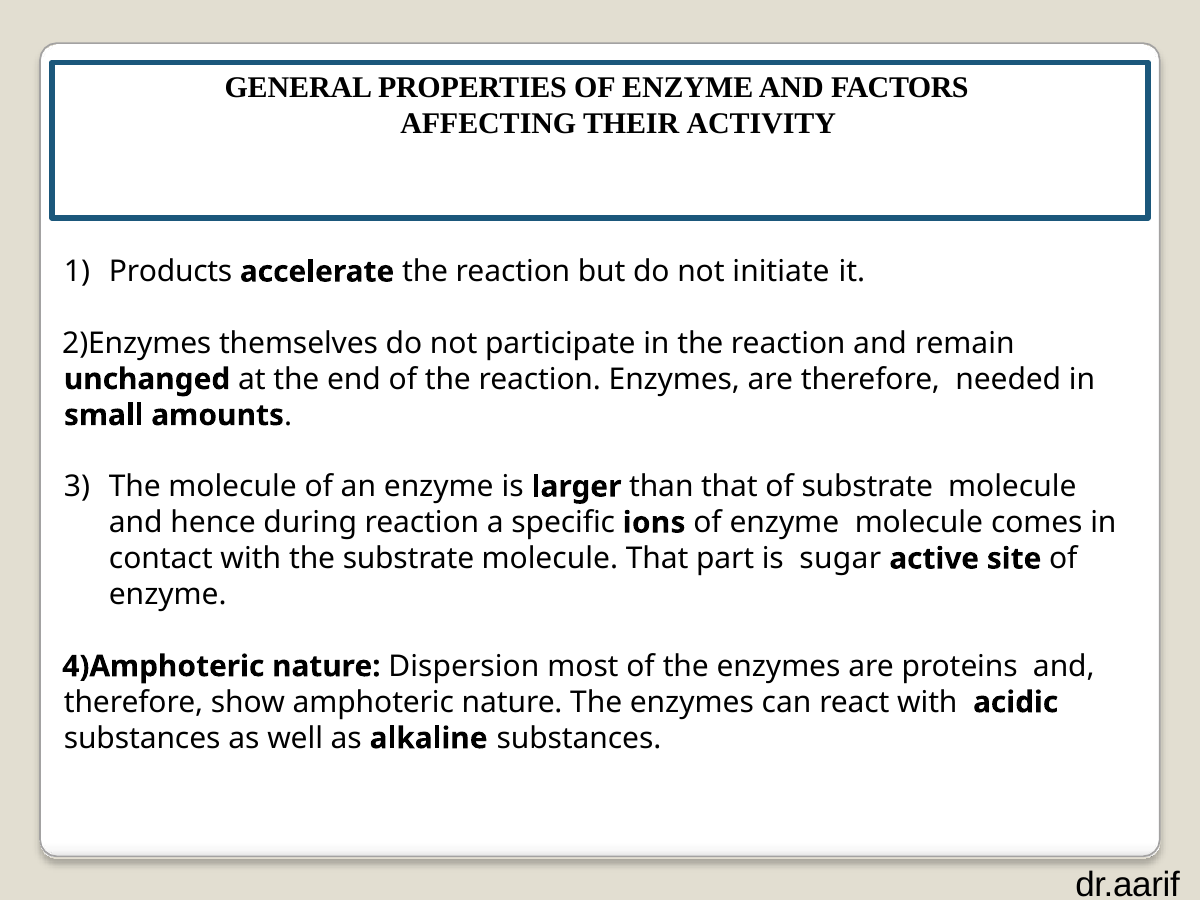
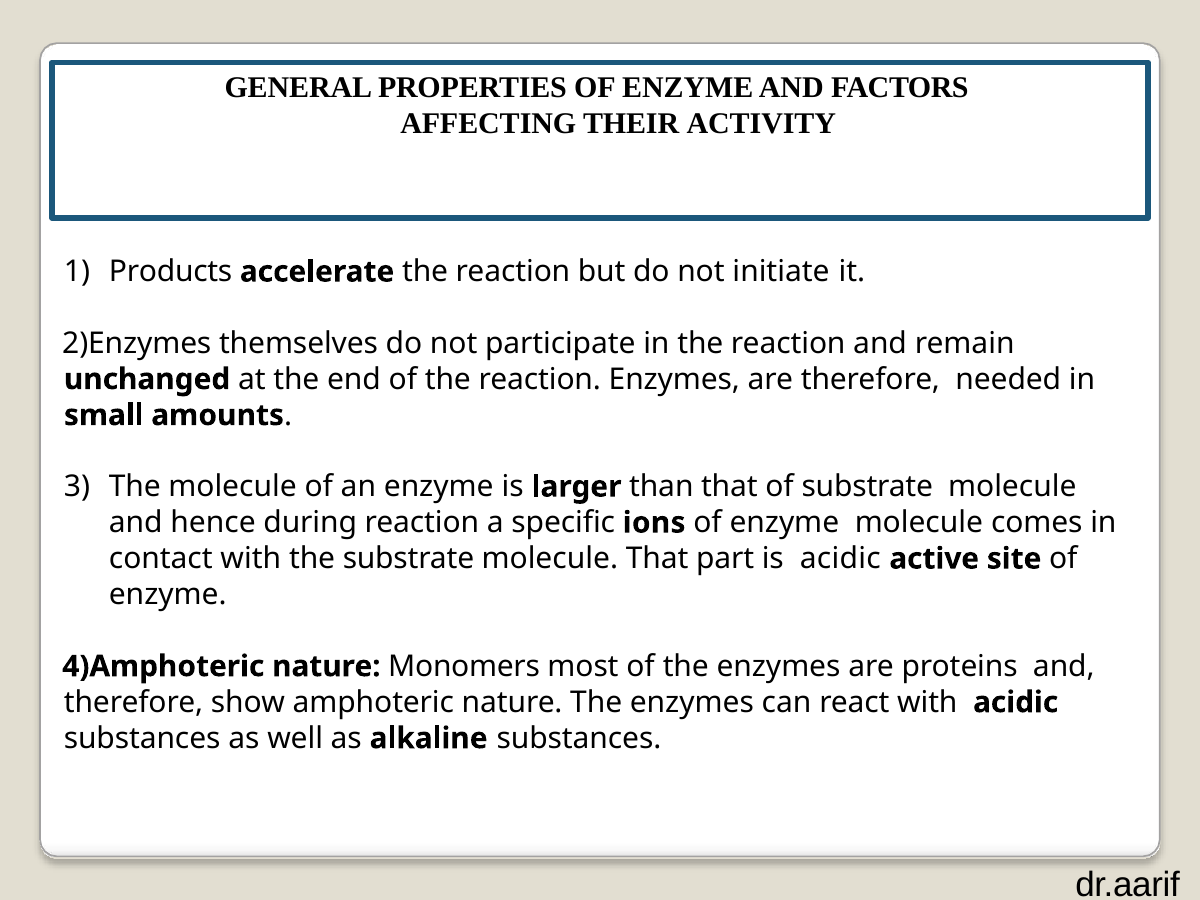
is sugar: sugar -> acidic
Dispersion: Dispersion -> Monomers
